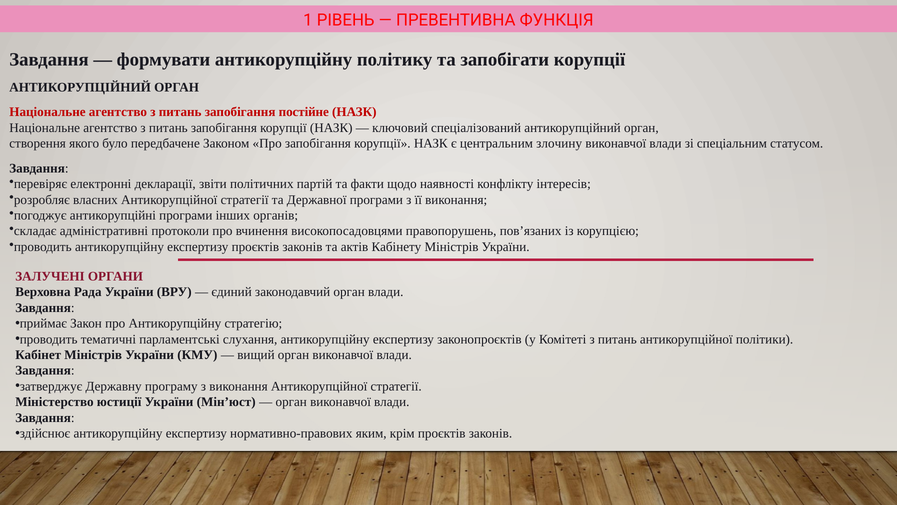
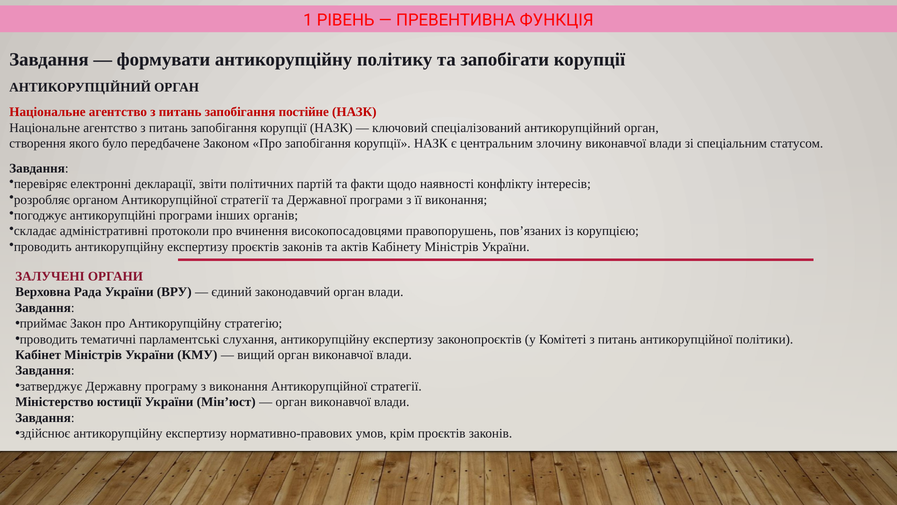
власних: власних -> органом
яким: яким -> умов
